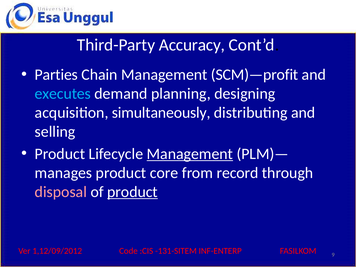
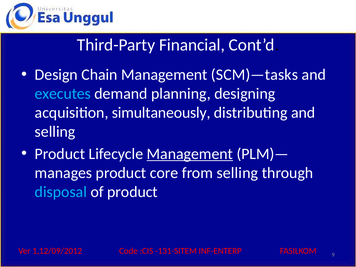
Accuracy: Accuracy -> Financial
Parties: Parties -> Design
SCM)—profit: SCM)—profit -> SCM)—tasks
from record: record -> selling
disposal colour: pink -> light blue
product at (132, 192) underline: present -> none
